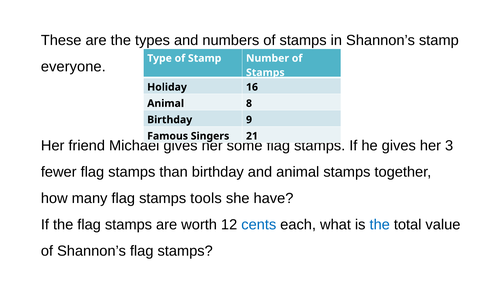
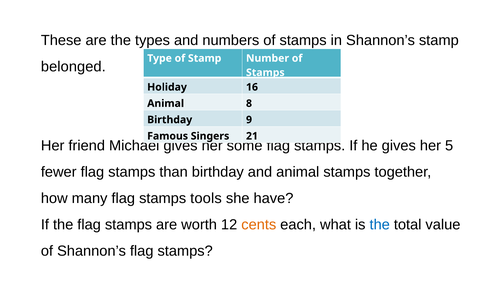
everyone: everyone -> belonged
3: 3 -> 5
cents colour: blue -> orange
